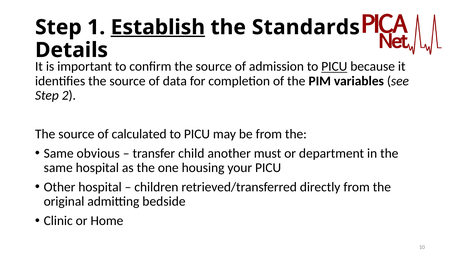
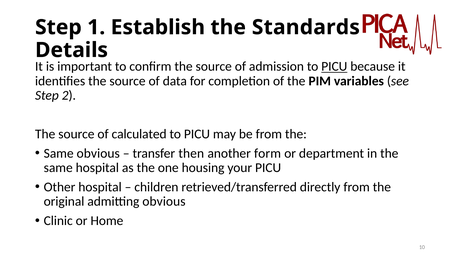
Establish underline: present -> none
child: child -> then
must: must -> form
admitting bedside: bedside -> obvious
